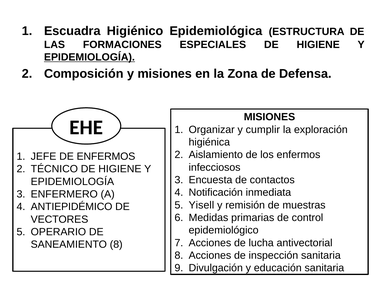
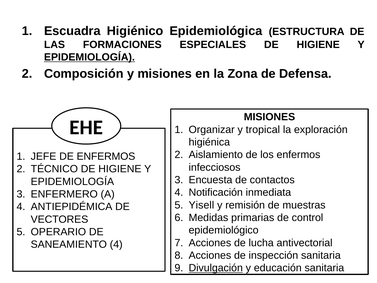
cumplir: cumplir -> tropical
ANTIEPIDÉMICO: ANTIEPIDÉMICO -> ANTIEPIDÉMICA
SANEAMIENTO 8: 8 -> 4
Divulgación underline: none -> present
